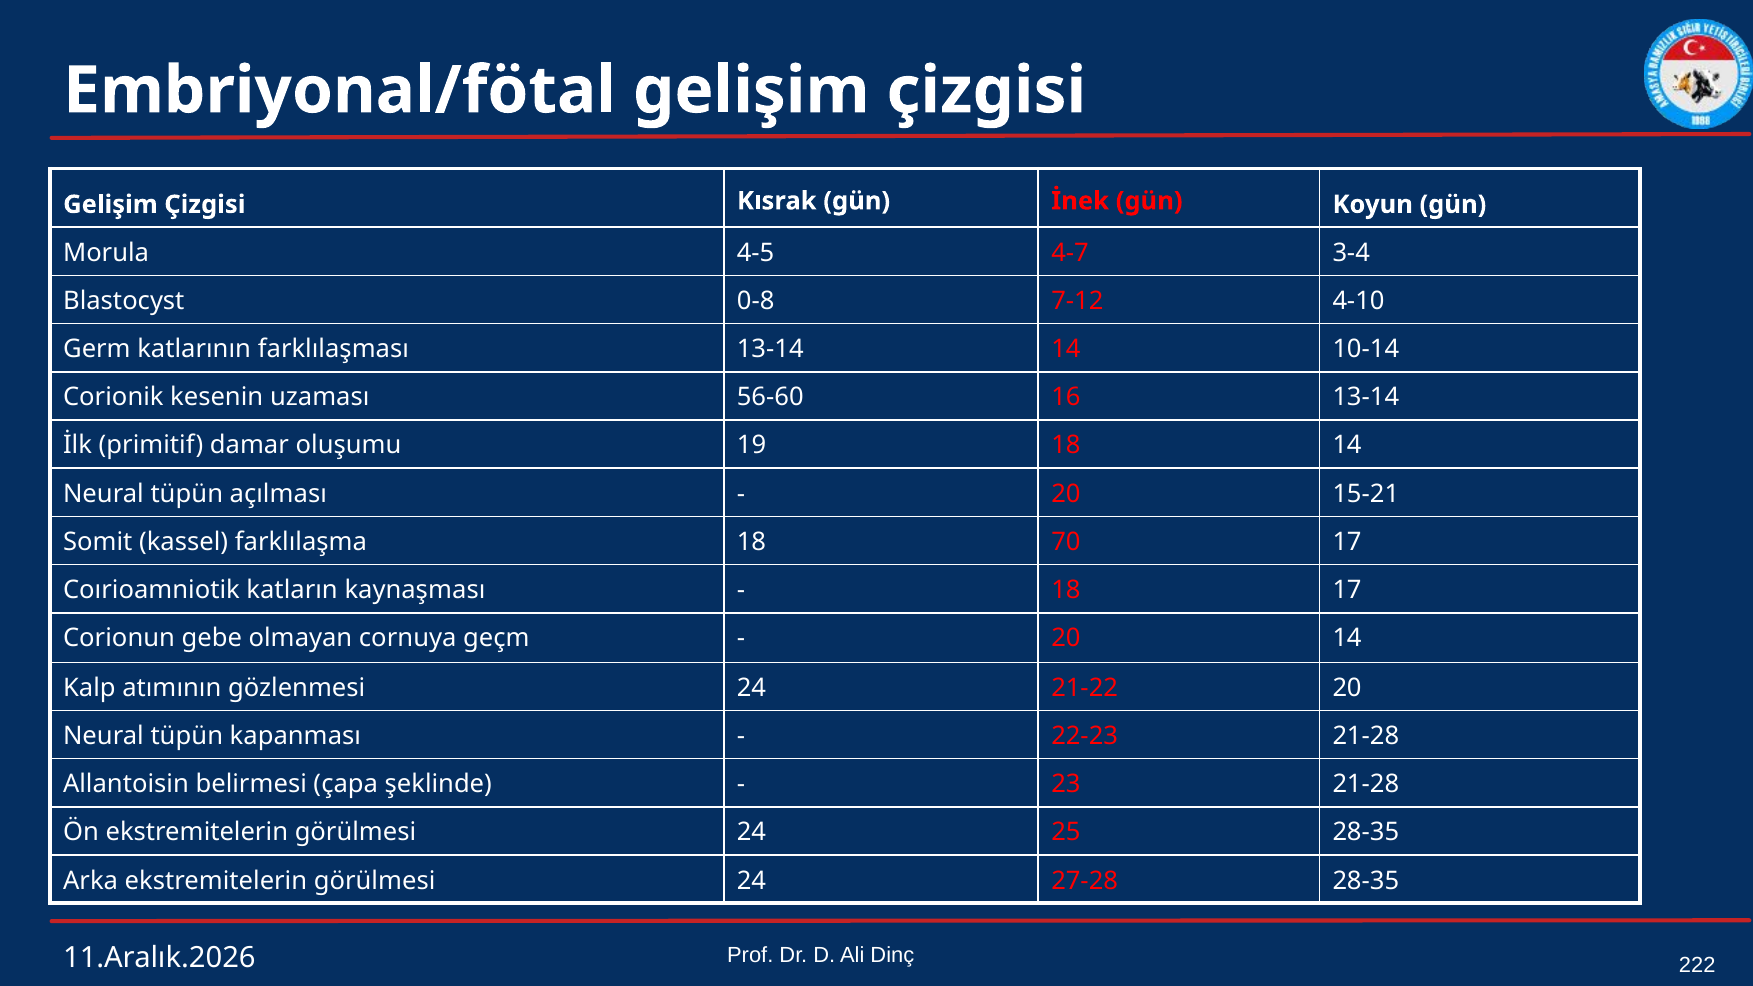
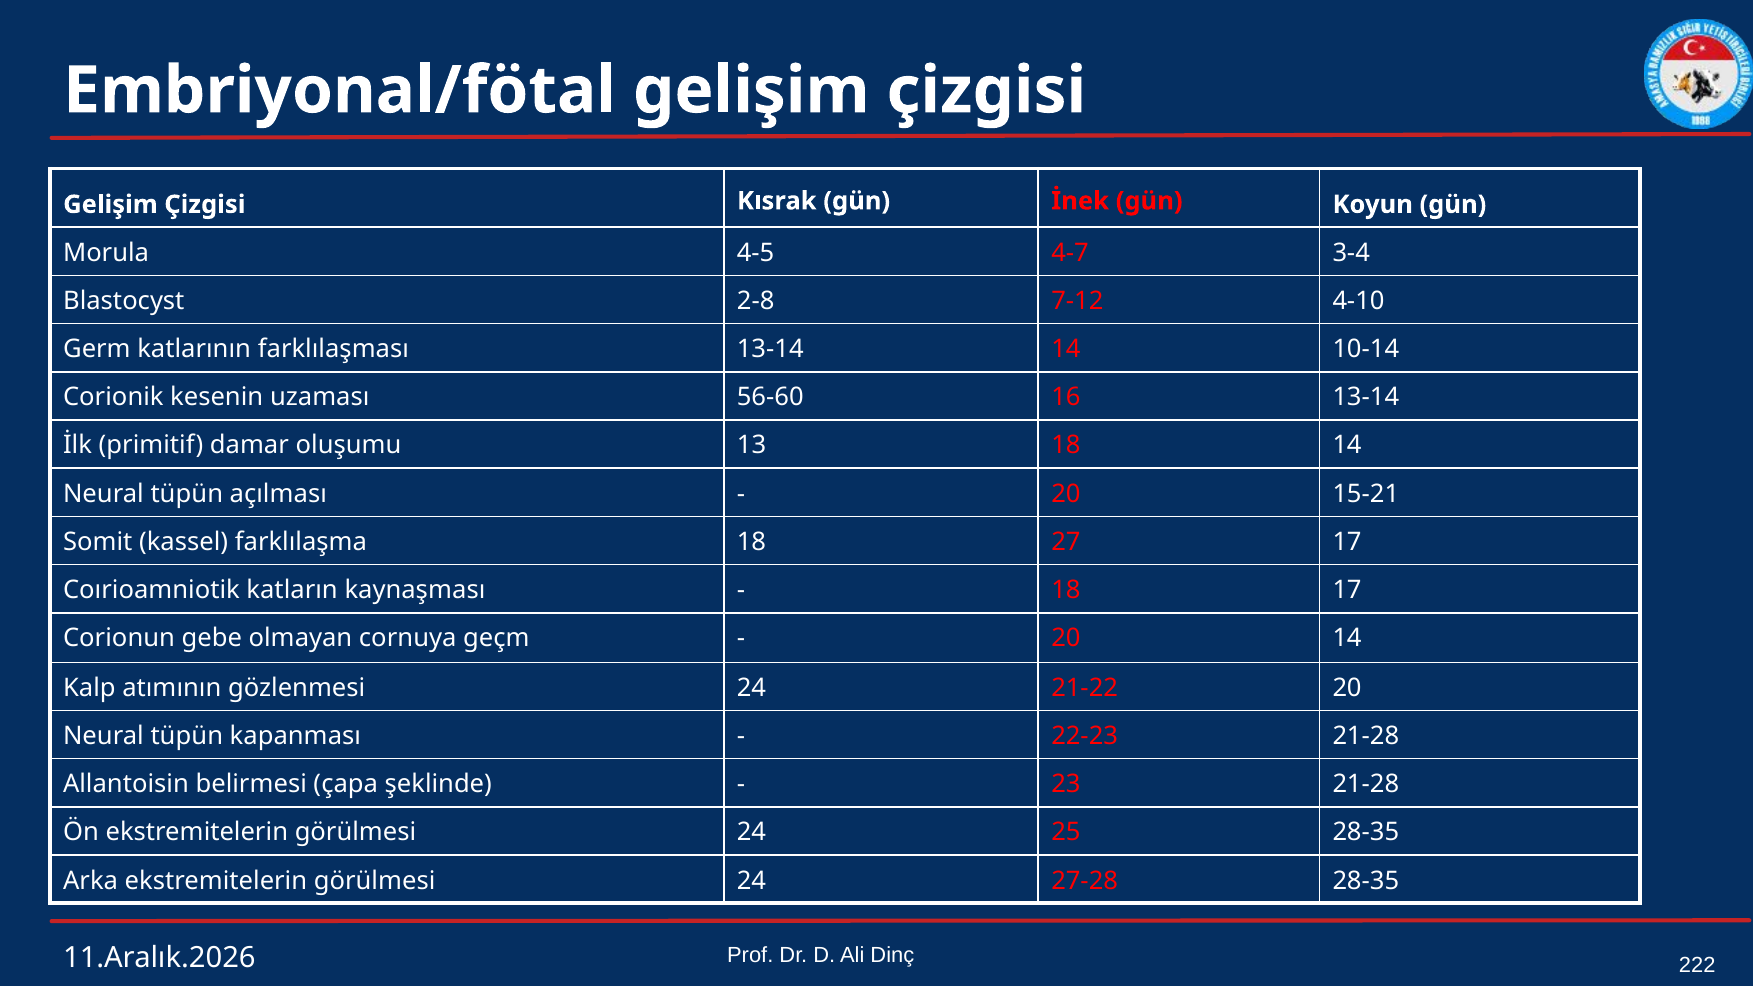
0-8: 0-8 -> 2-8
19: 19 -> 13
70: 70 -> 27
